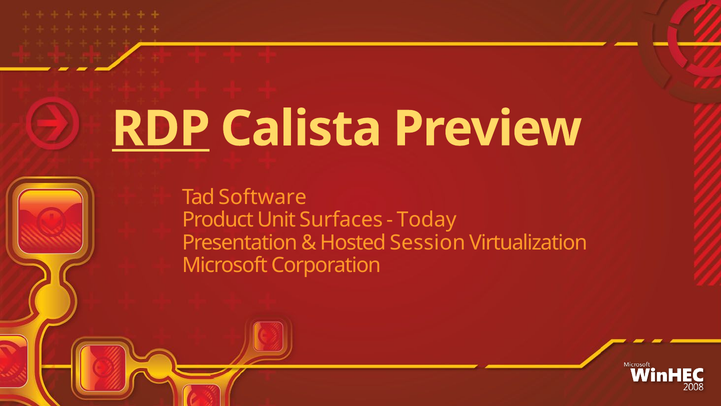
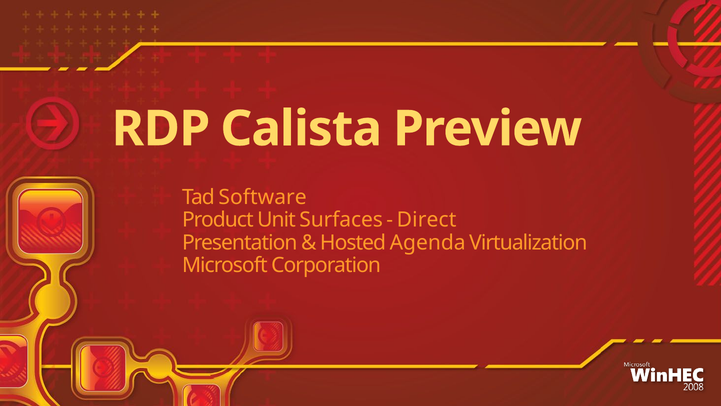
RDP underline: present -> none
Today: Today -> Direct
Session: Session -> Agenda
